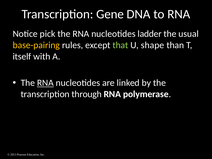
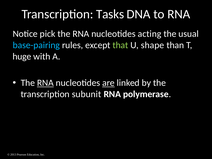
Gene: Gene -> Tasks
ladder: ladder -> acting
base-pairing colour: yellow -> light blue
itself: itself -> huge
are underline: none -> present
through: through -> subunit
